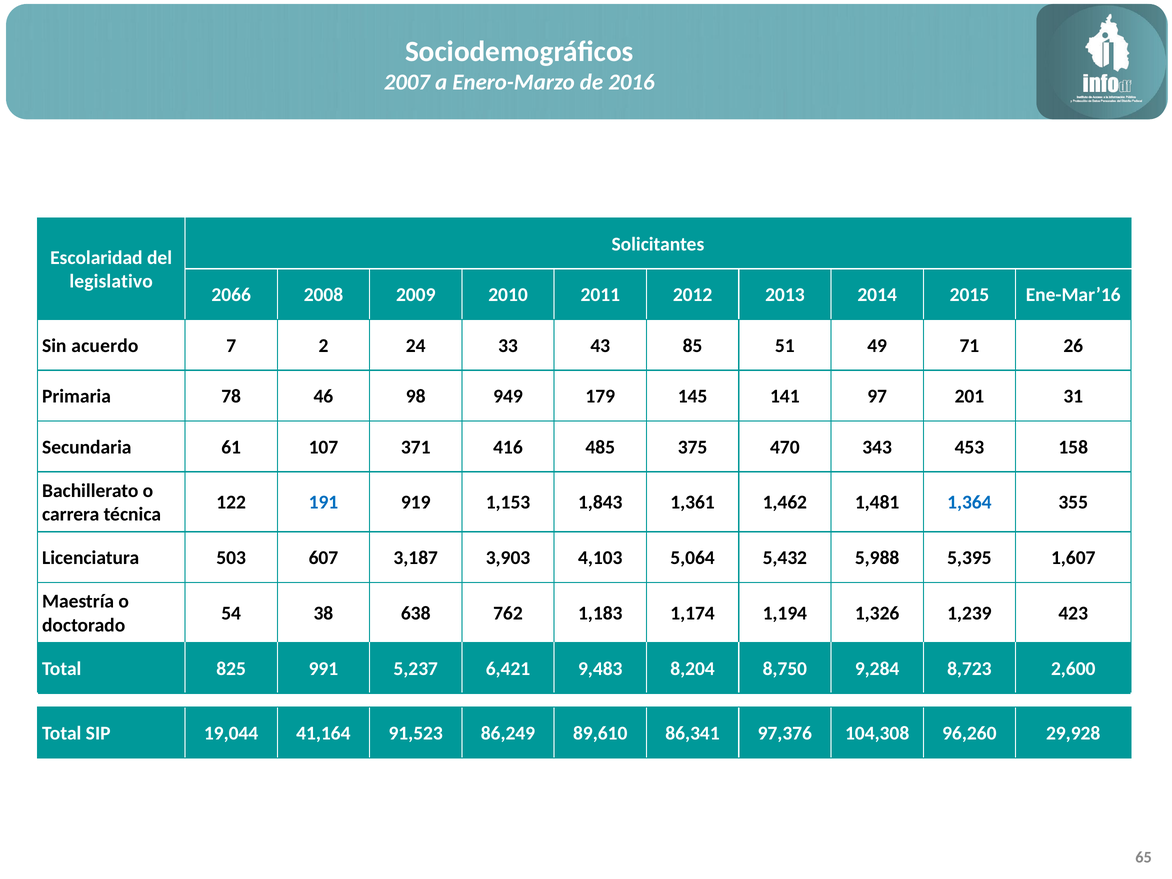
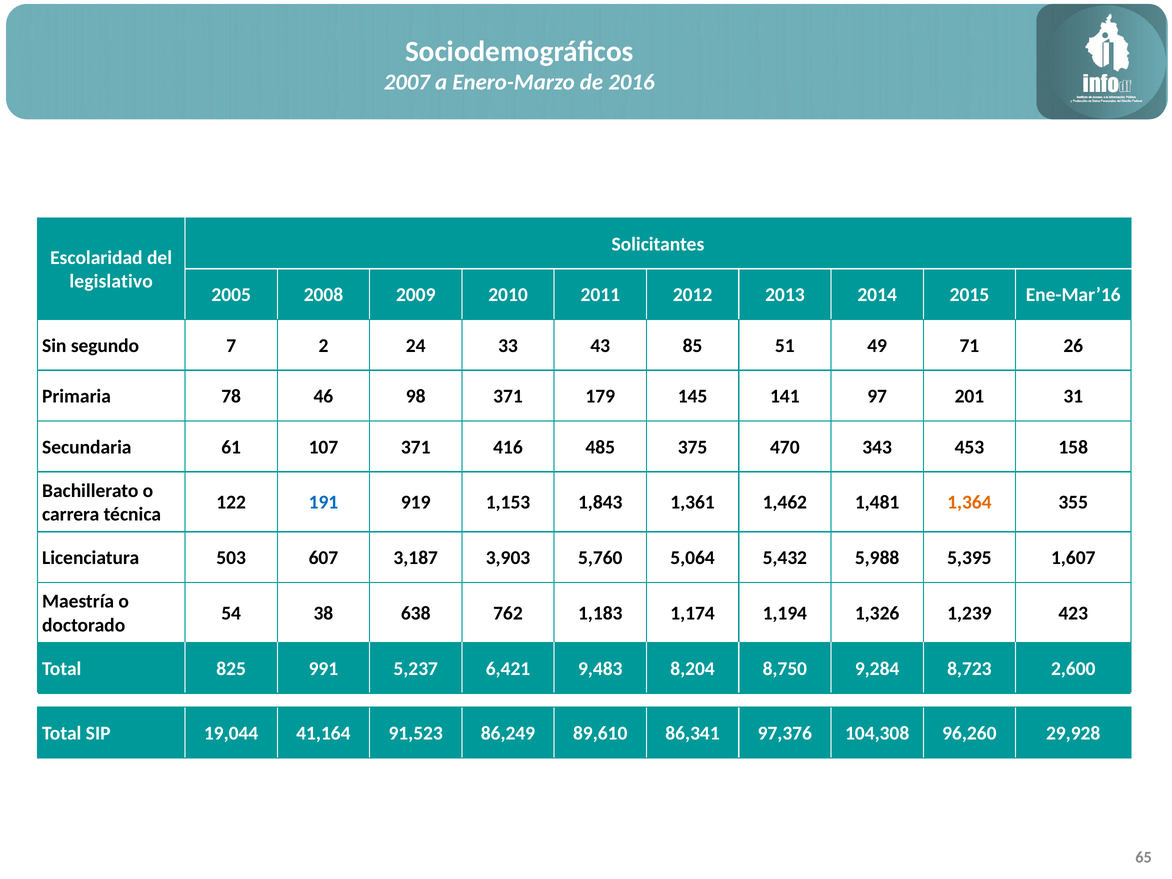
2066: 2066 -> 2005
acuerdo: acuerdo -> segundo
98 949: 949 -> 371
1,364 colour: blue -> orange
4,103: 4,103 -> 5,760
